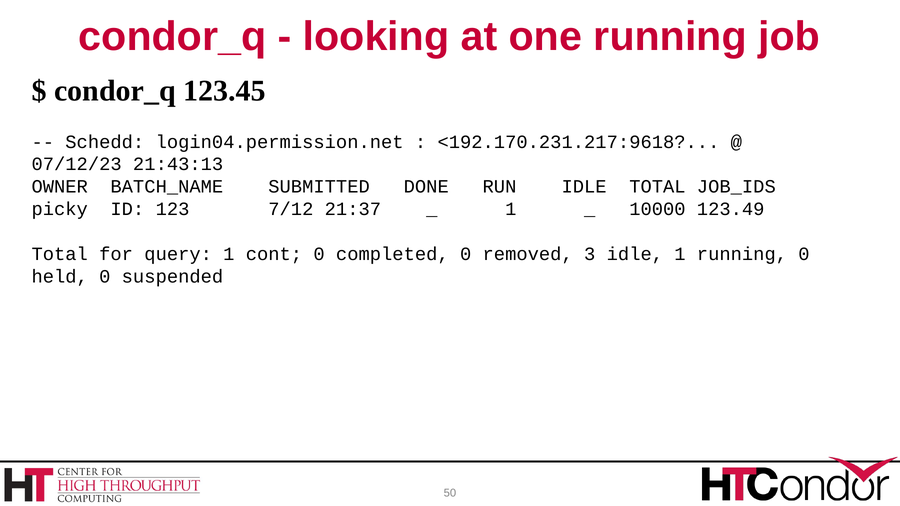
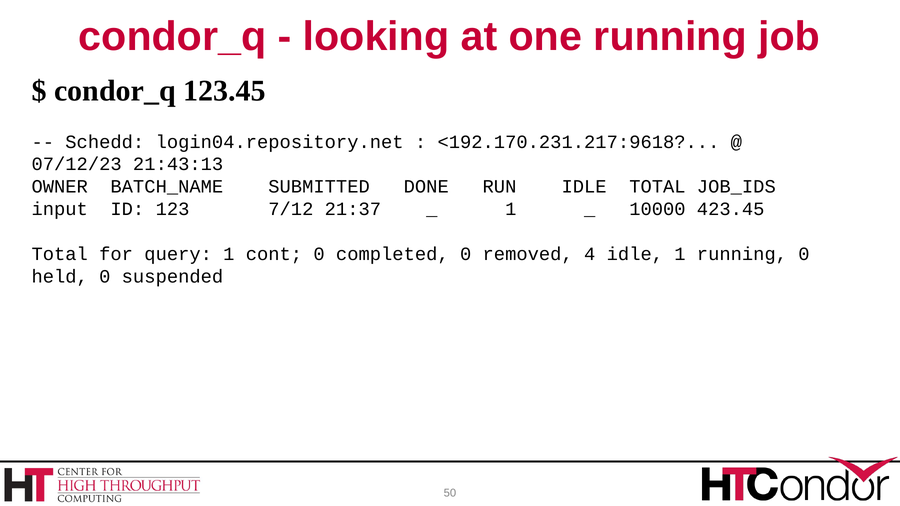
login04.permission.net: login04.permission.net -> login04.repository.net
picky: picky -> input
123.49: 123.49 -> 423.45
3: 3 -> 4
